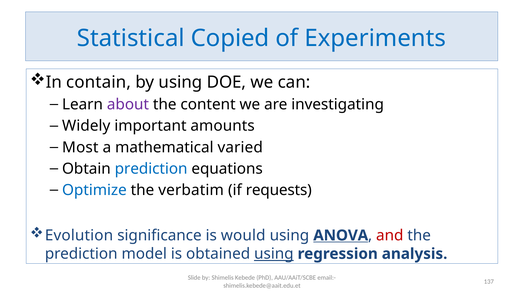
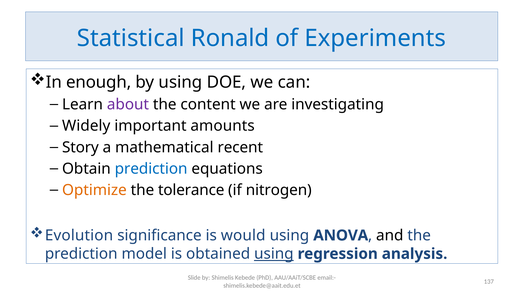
Copied: Copied -> Ronald
contain: contain -> enough
Most: Most -> Story
varied: varied -> recent
Optimize colour: blue -> orange
verbatim: verbatim -> tolerance
requests: requests -> nitrogen
ANOVA underline: present -> none
and colour: red -> black
